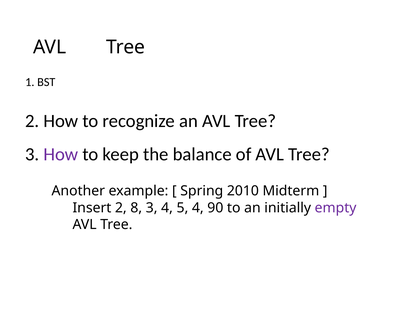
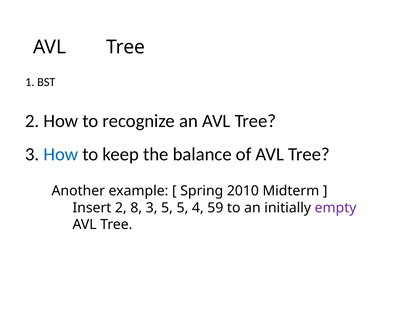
How at (61, 154) colour: purple -> blue
3 4: 4 -> 5
90: 90 -> 59
